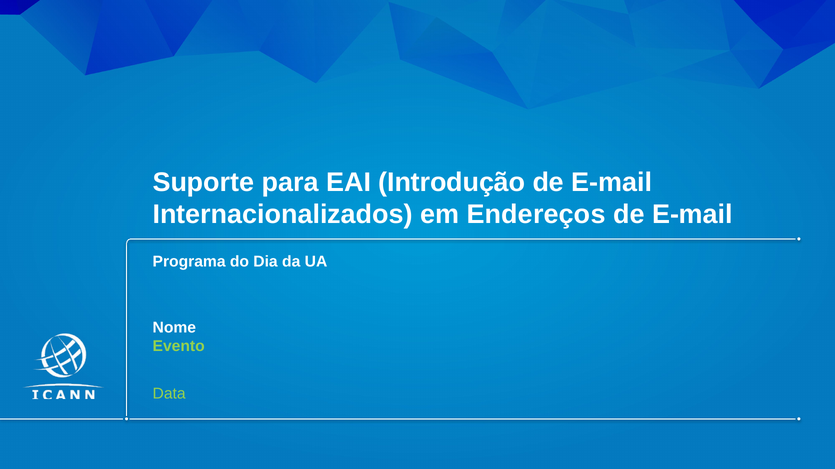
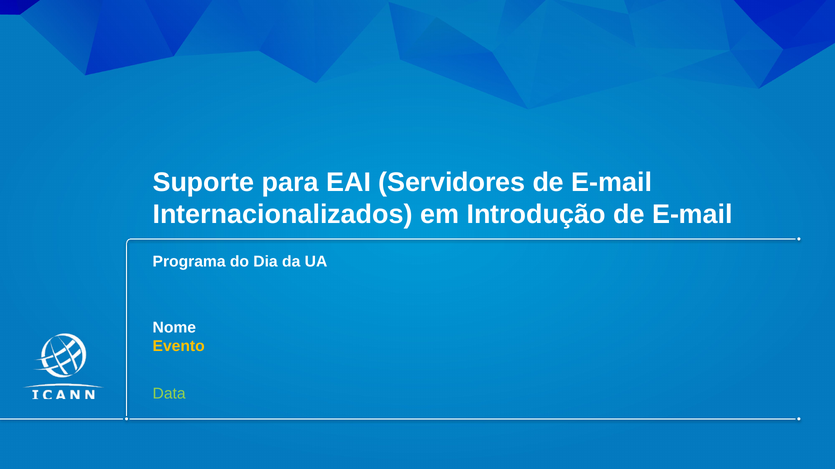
Introdução: Introdução -> Servidores
Endereços: Endereços -> Introdução
Evento colour: light green -> yellow
